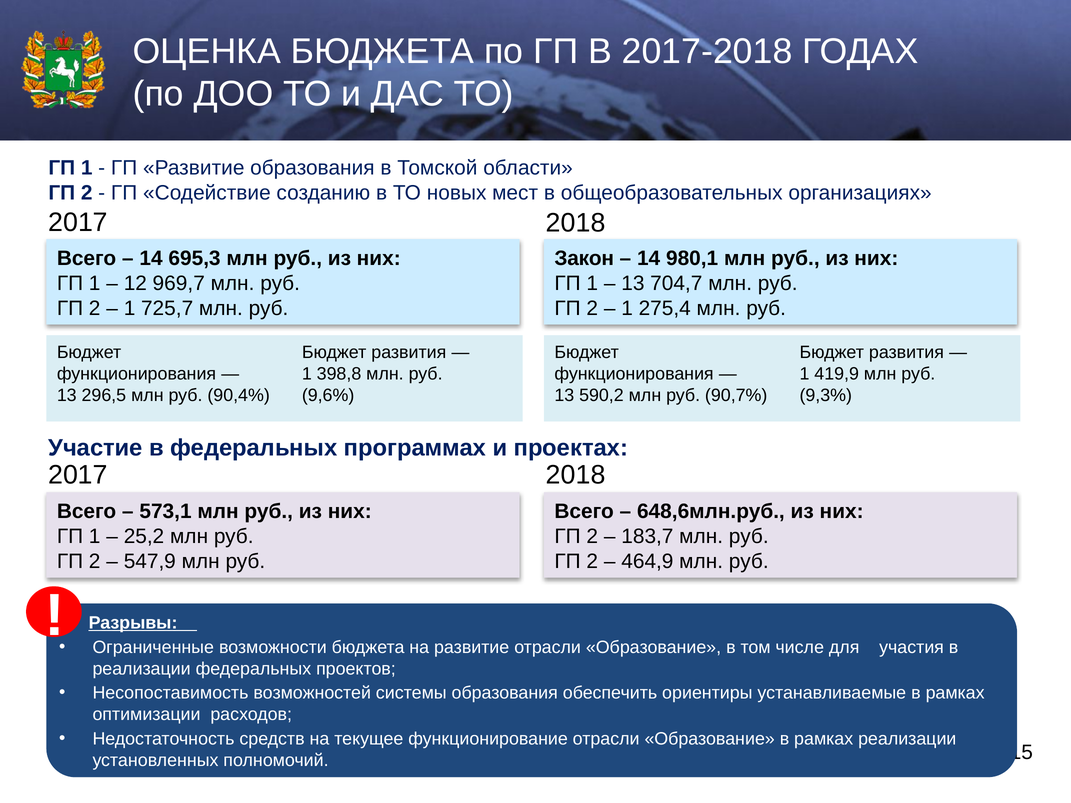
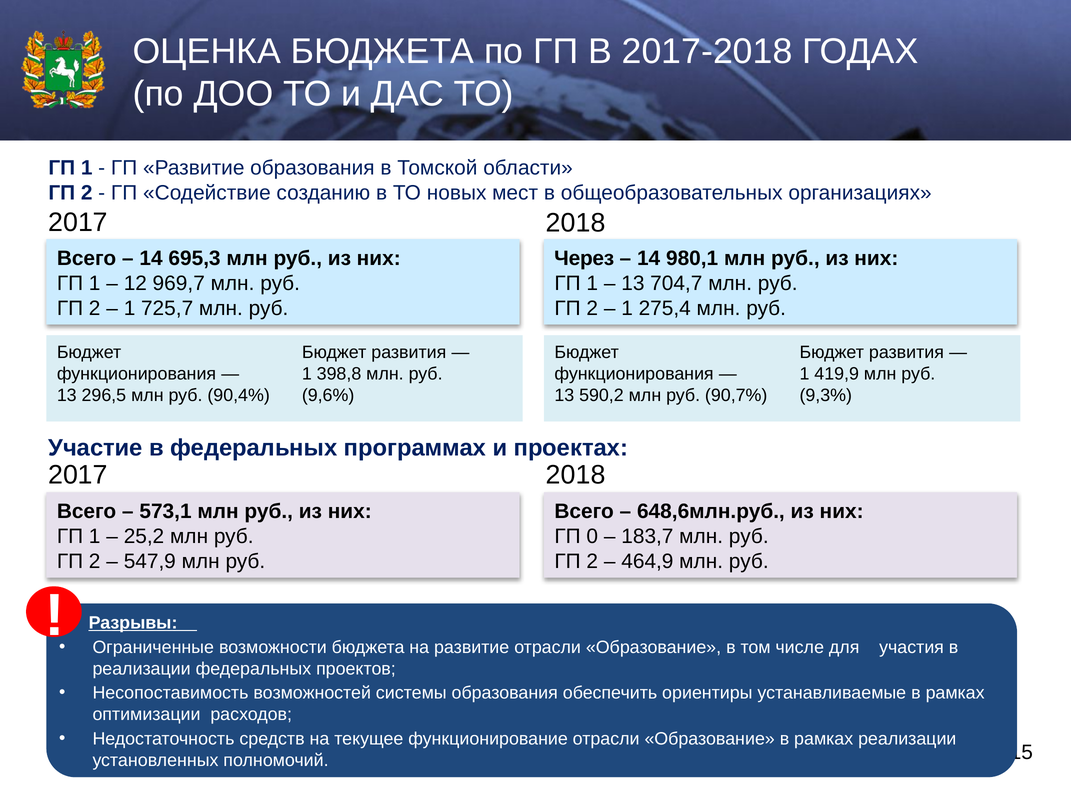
Закон: Закон -> Через
2 at (592, 537): 2 -> 0
